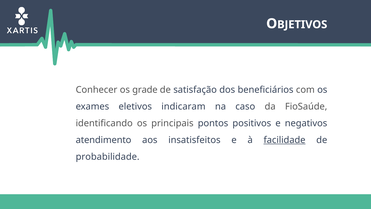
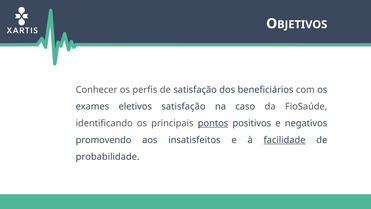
grade: grade -> perfis
eletivos indicaram: indicaram -> satisfação
pontos underline: none -> present
atendimento: atendimento -> promovendo
